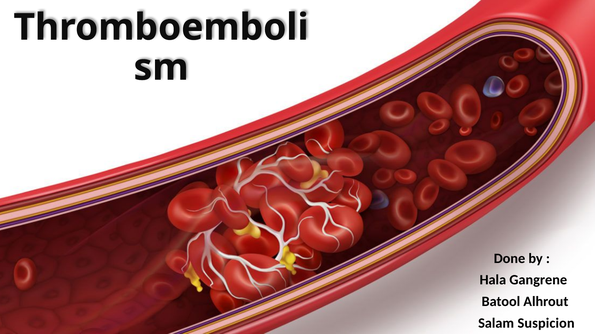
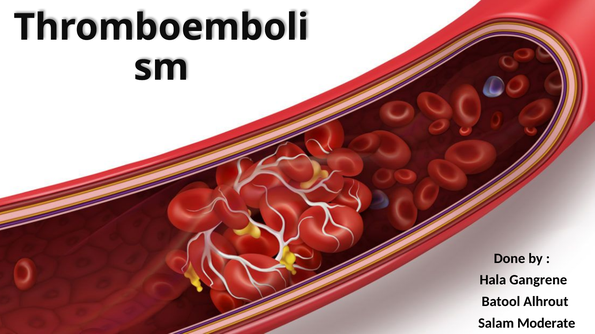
Suspicion: Suspicion -> Moderate
